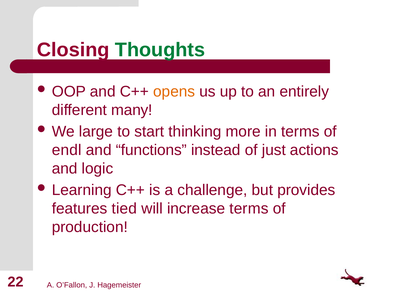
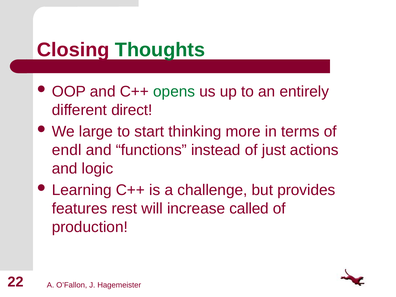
opens colour: orange -> green
many: many -> direct
tied: tied -> rest
increase terms: terms -> called
